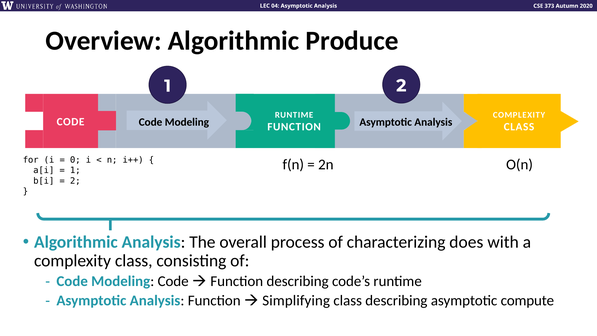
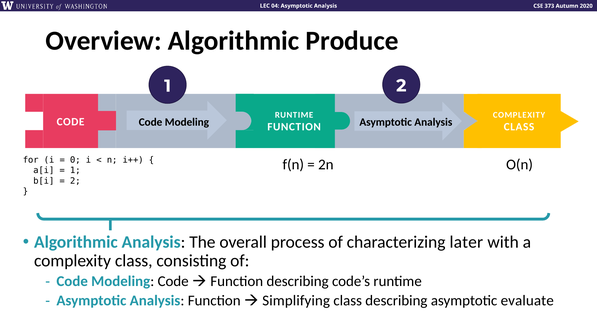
does: does -> later
compute: compute -> evaluate
